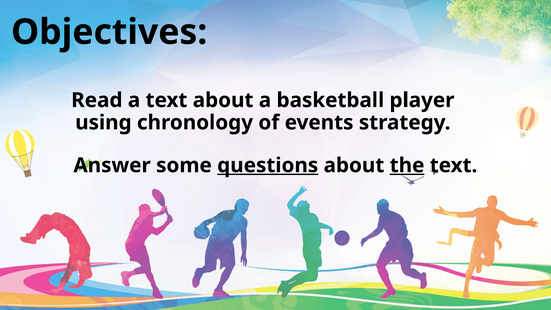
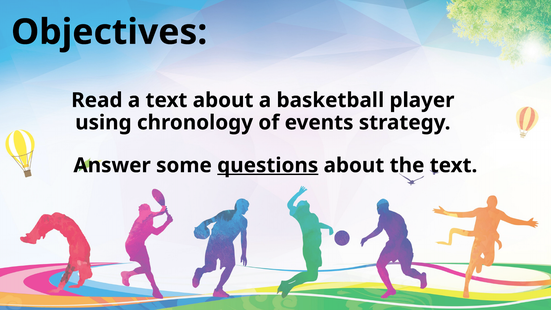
the underline: present -> none
